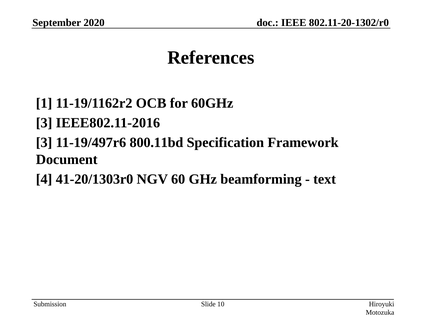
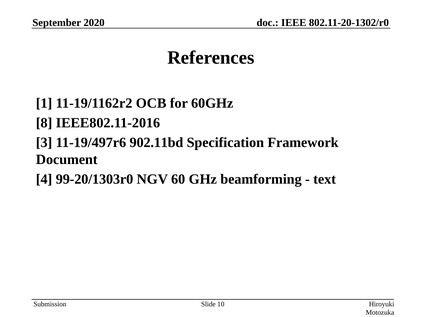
3 at (44, 123): 3 -> 8
800.11bd: 800.11bd -> 902.11bd
41-20/1303r0: 41-20/1303r0 -> 99-20/1303r0
